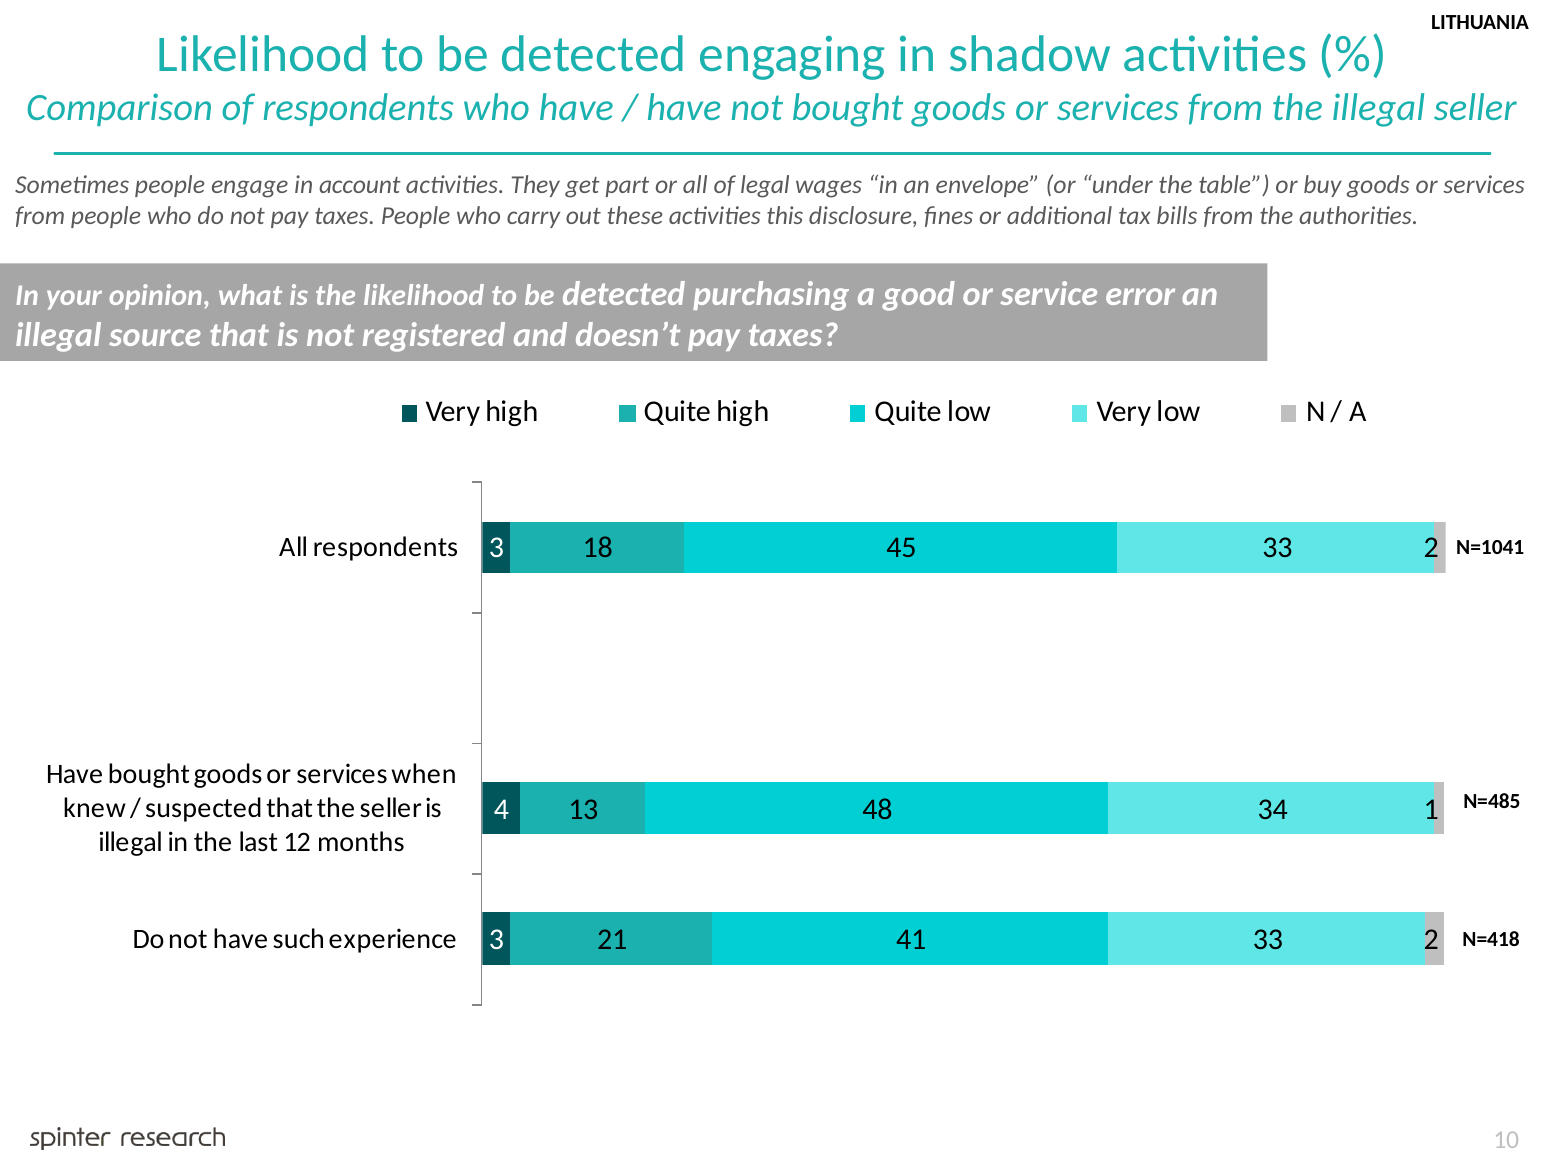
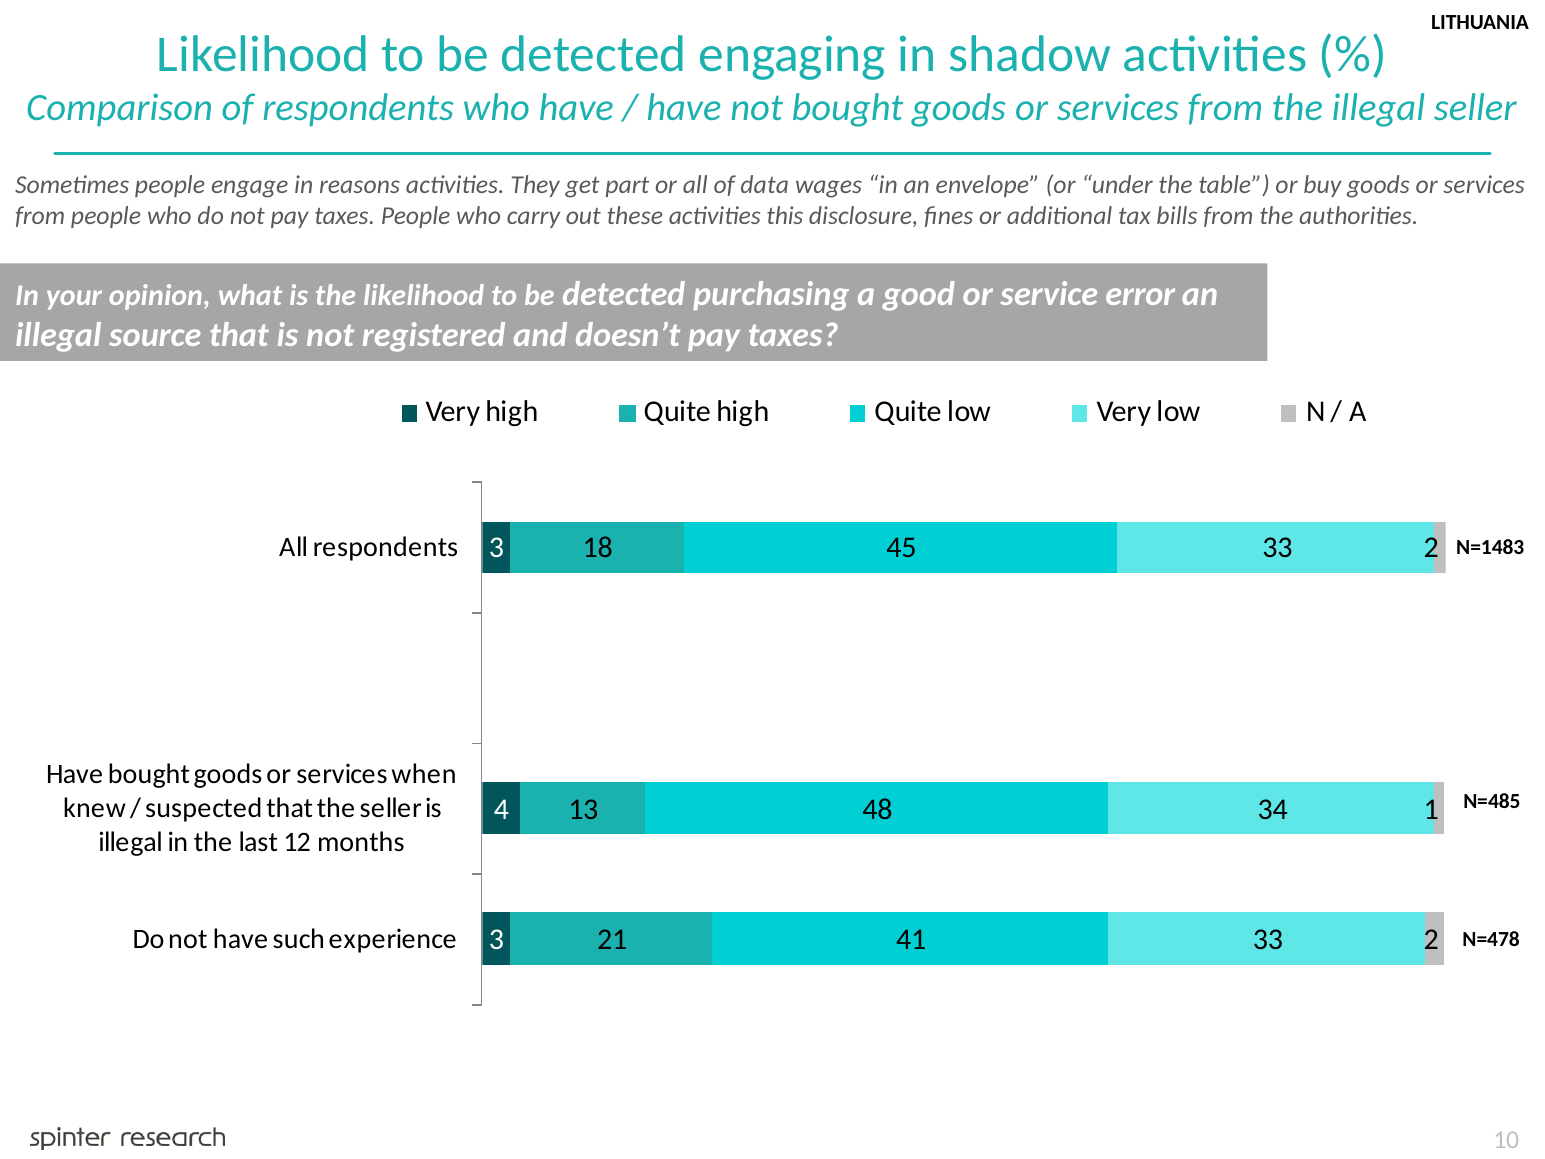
account: account -> reasons
legal: legal -> data
N=1041: N=1041 -> N=1483
N=418: N=418 -> N=478
